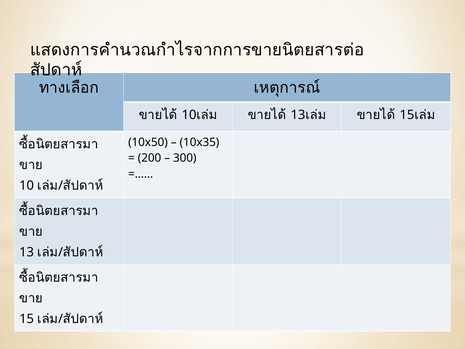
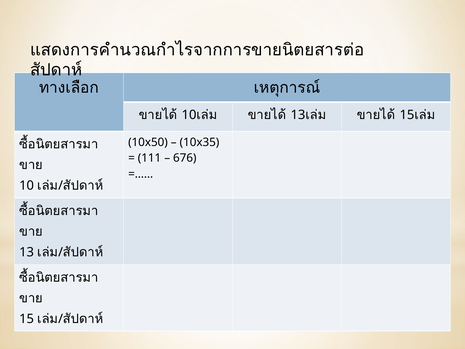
200: 200 -> 111
300: 300 -> 676
